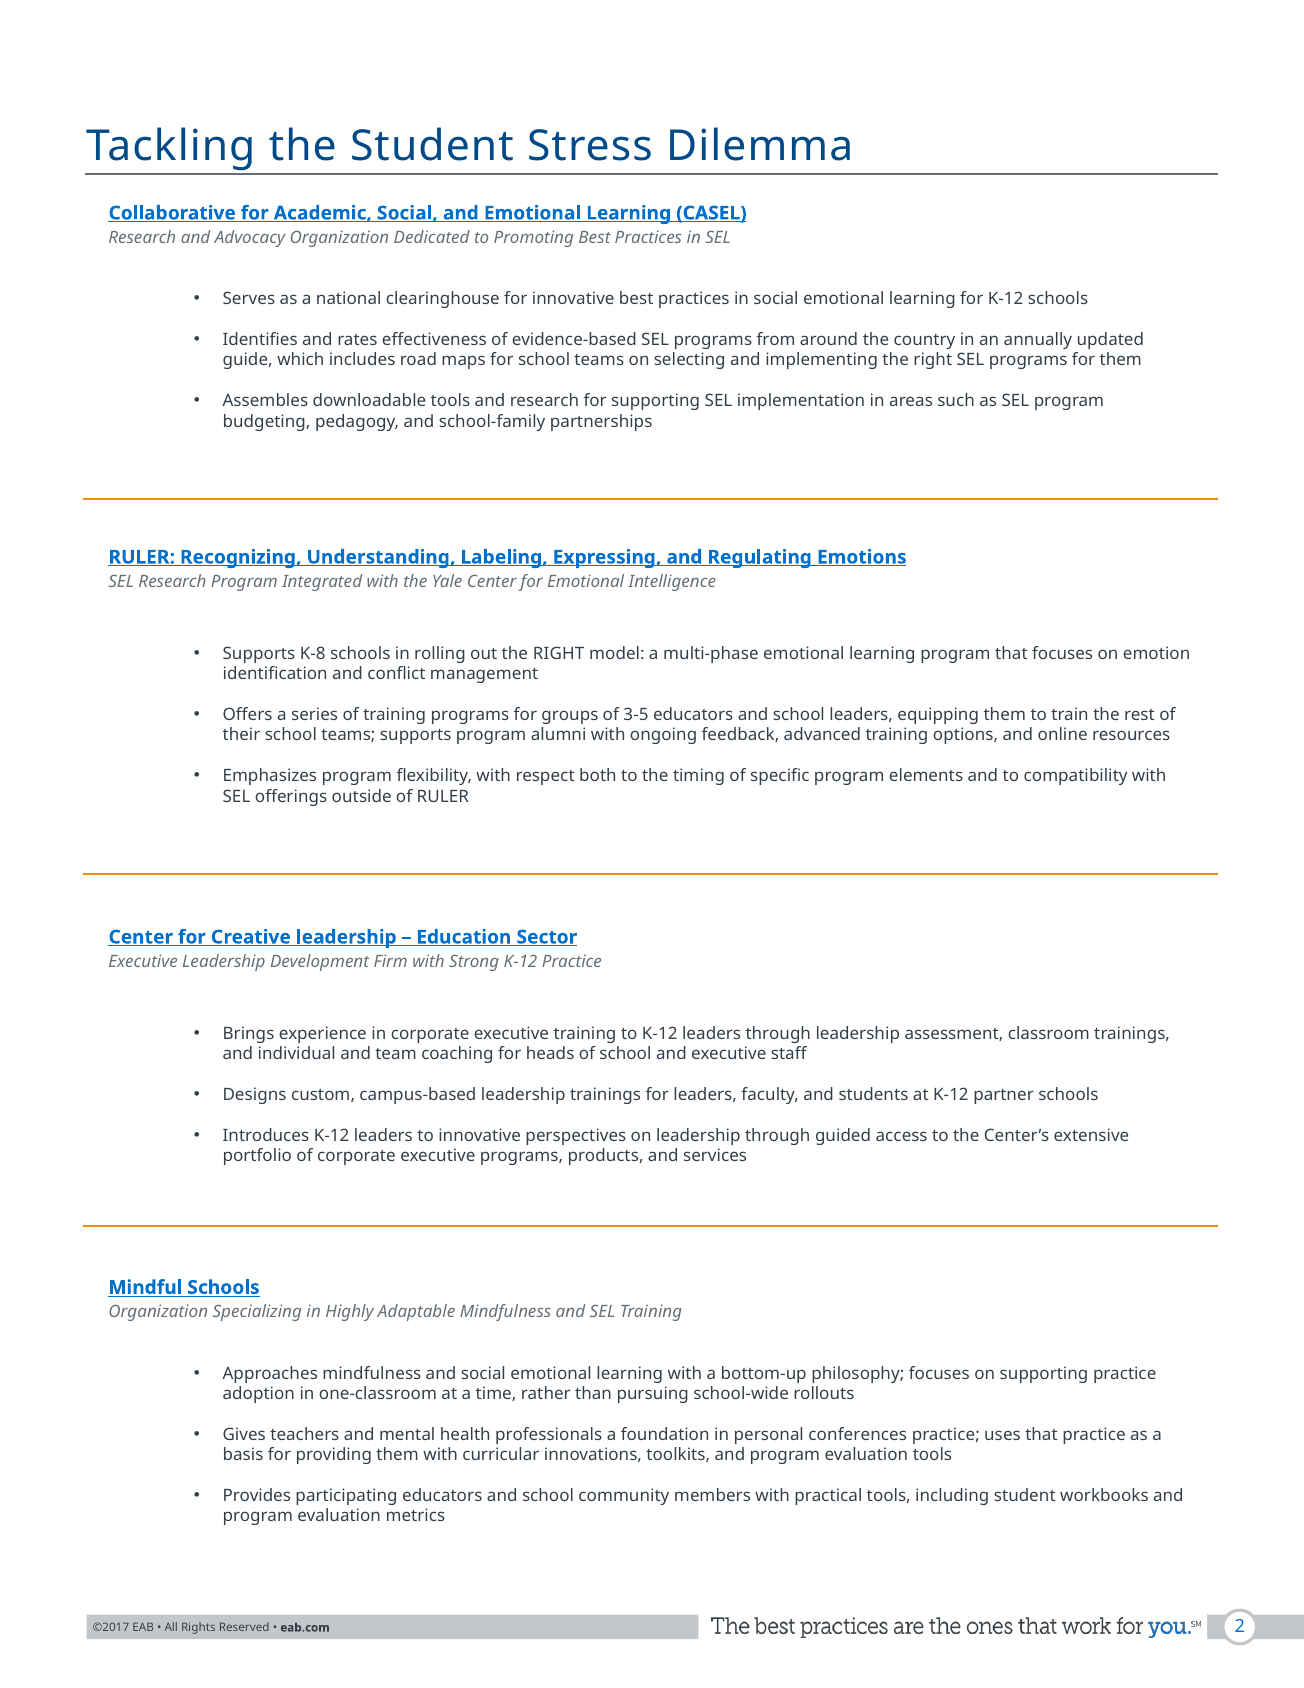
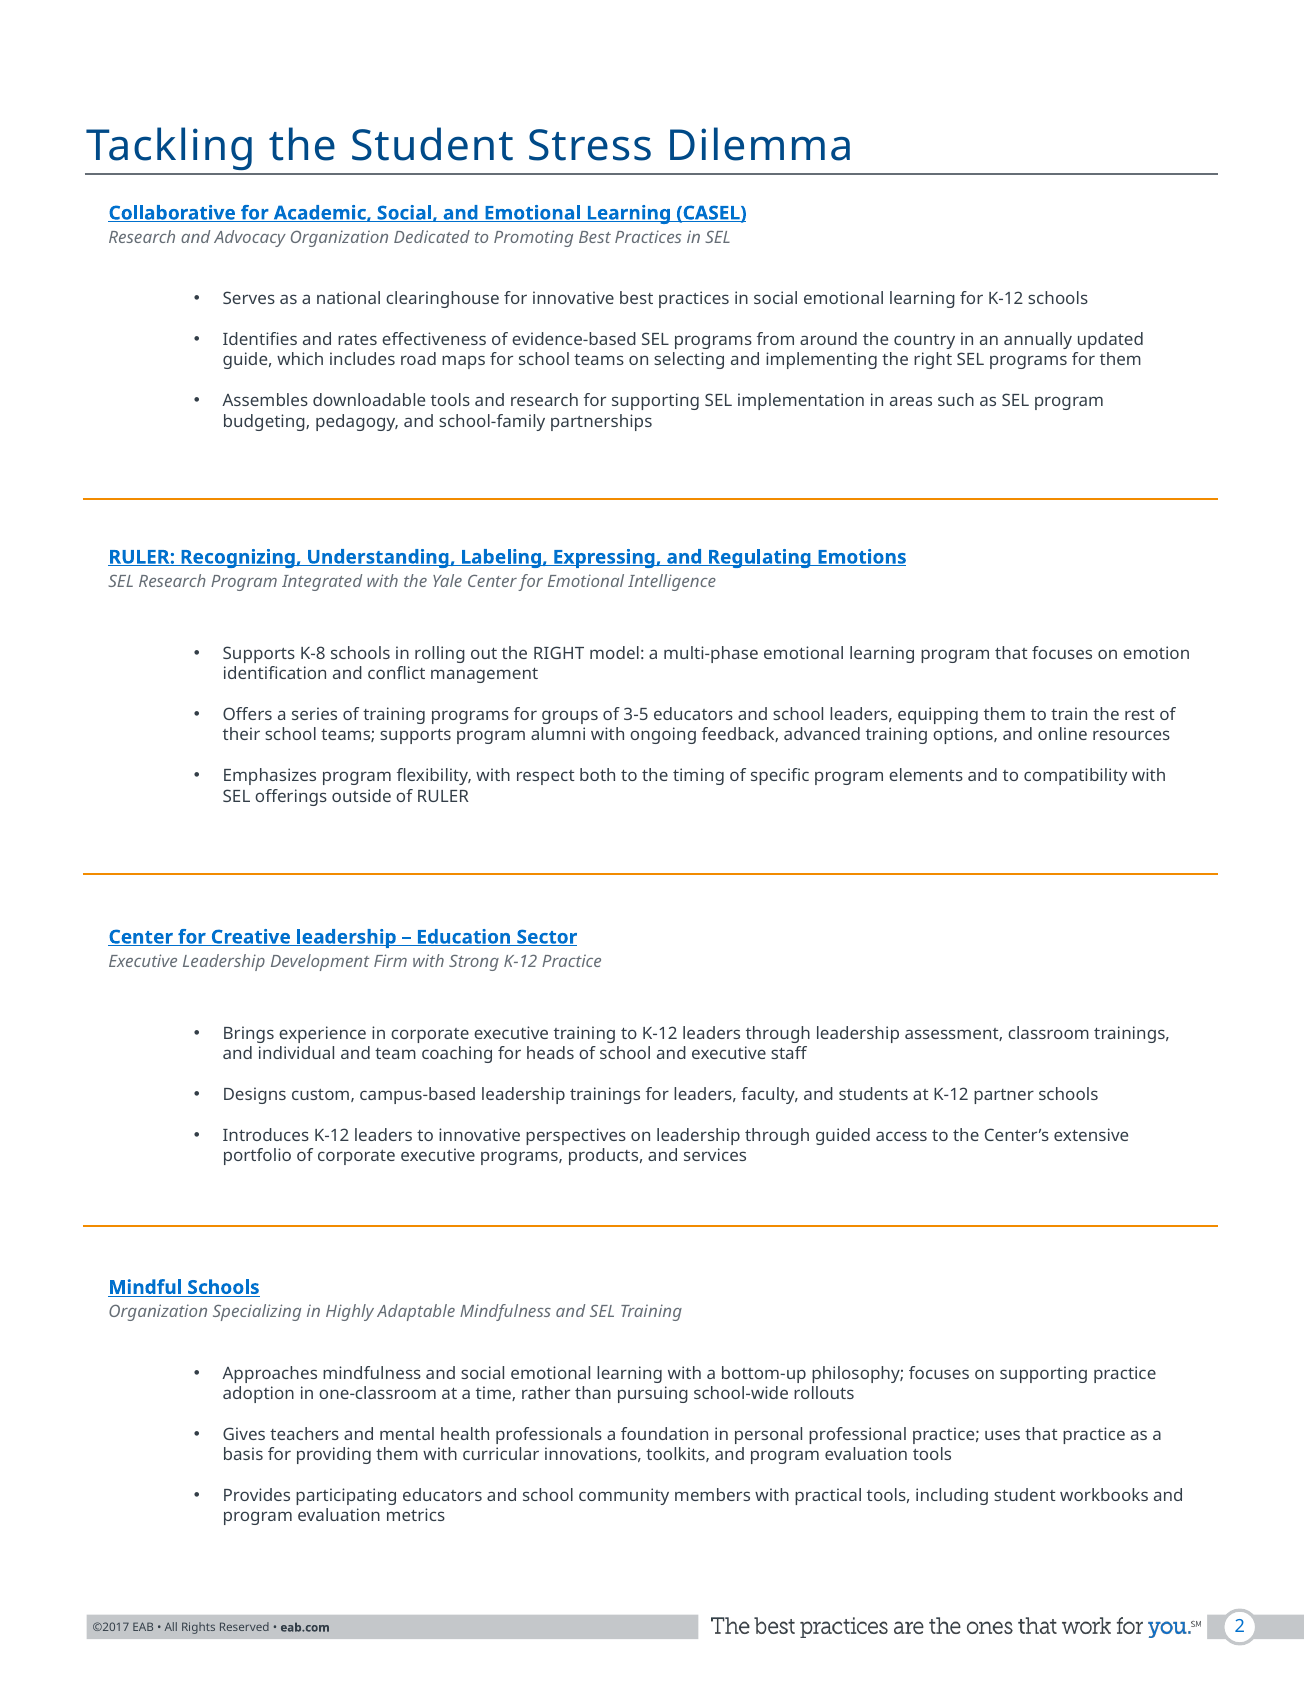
conferences: conferences -> professional
